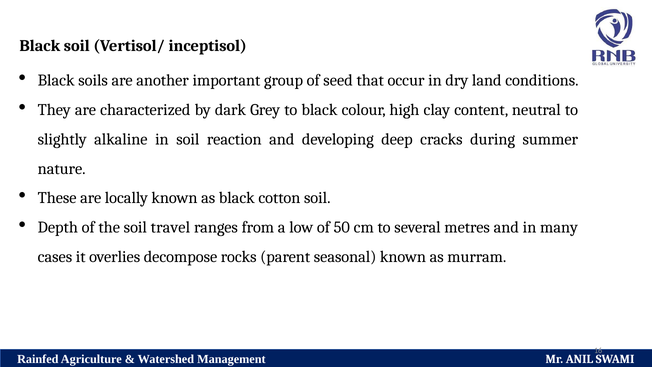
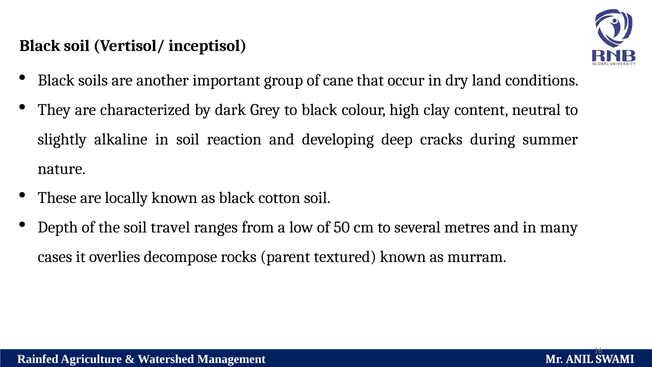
seed: seed -> cane
seasonal: seasonal -> textured
